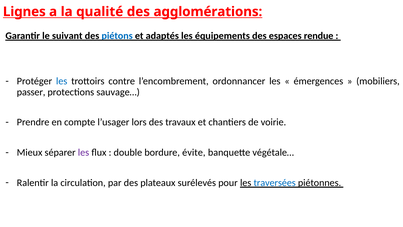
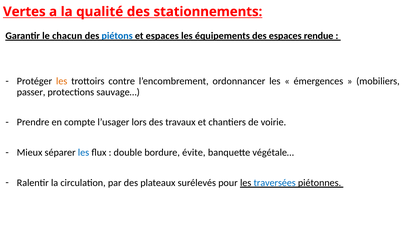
Lignes: Lignes -> Vertes
agglomérations: agglomérations -> stationnements
suivant: suivant -> chacun
et adaptés: adaptés -> espaces
les at (62, 81) colour: blue -> orange
les at (84, 152) colour: purple -> blue
